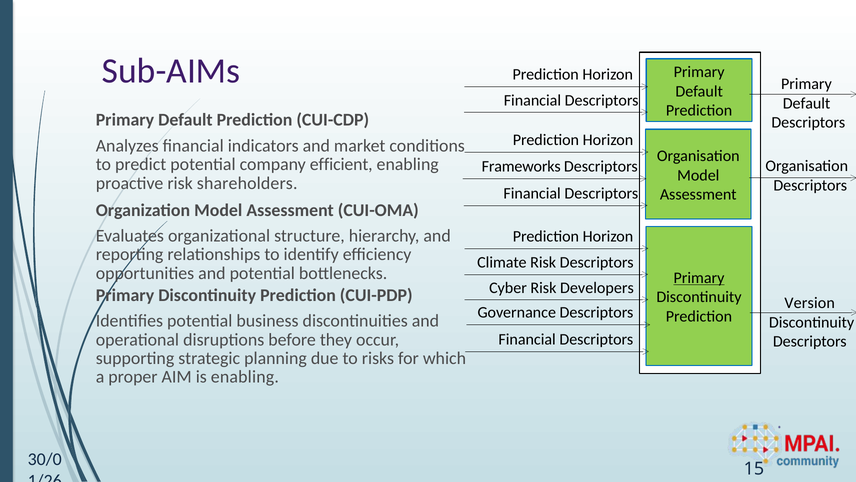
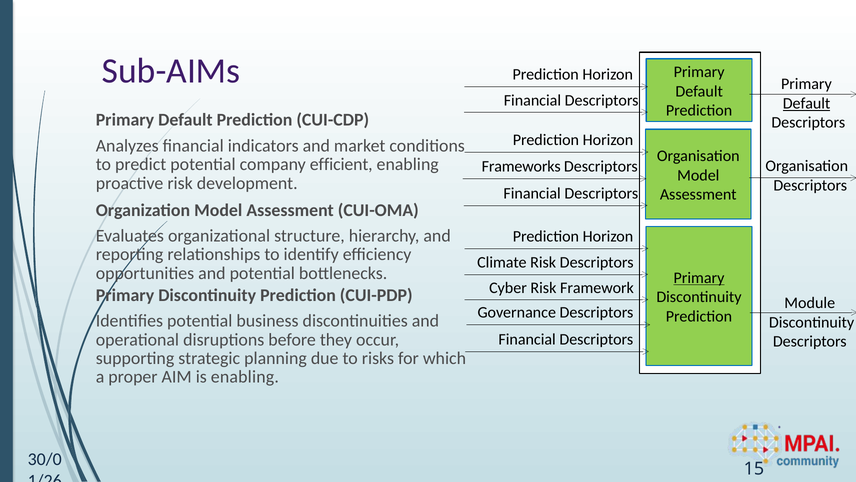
Default at (807, 103) underline: none -> present
shareholders: shareholders -> development
Developers: Developers -> Framework
Version: Version -> Module
